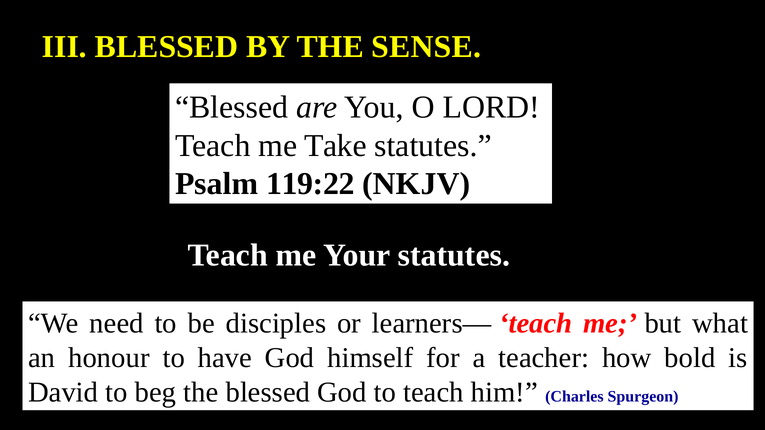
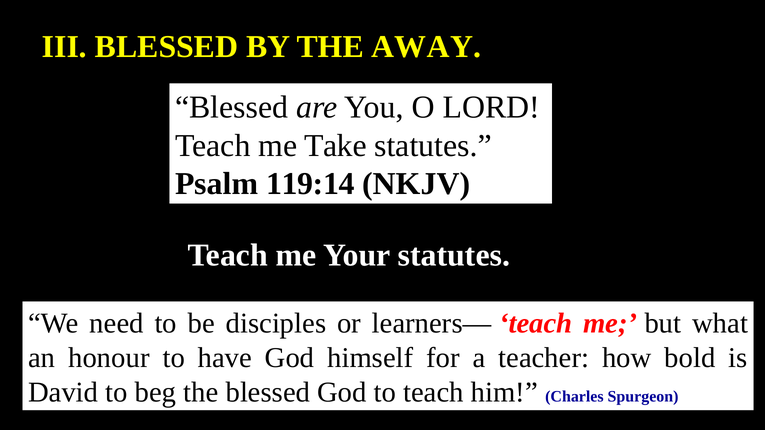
SENSE: SENSE -> AWAY
119:22: 119:22 -> 119:14
